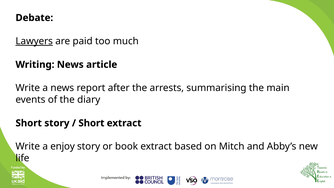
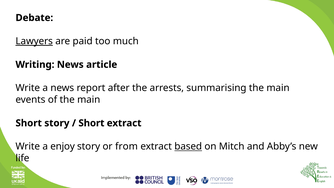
of the diary: diary -> main
book: book -> from
based underline: none -> present
